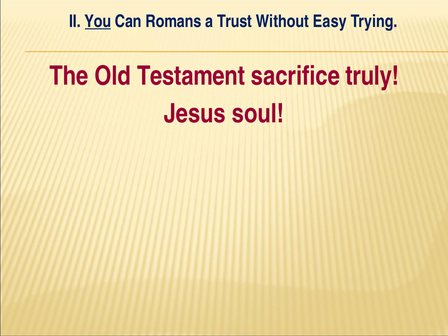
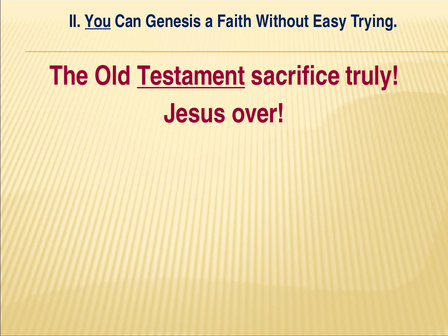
Romans: Romans -> Genesis
Trust: Trust -> Faith
Testament underline: none -> present
soul: soul -> over
